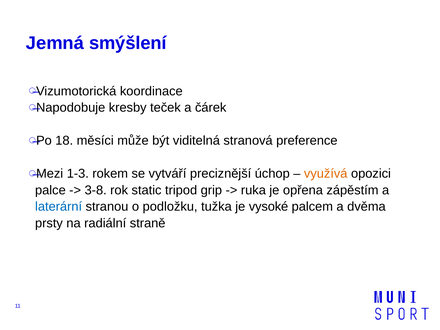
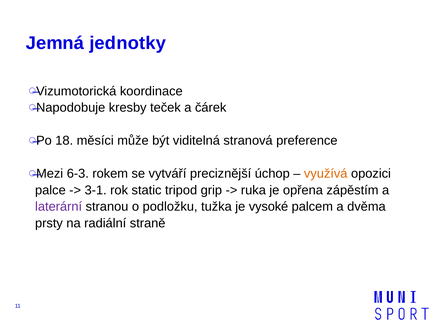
smýšlení: smýšlení -> jednotky
1-3: 1-3 -> 6-3
3-8: 3-8 -> 3-1
laterární colour: blue -> purple
